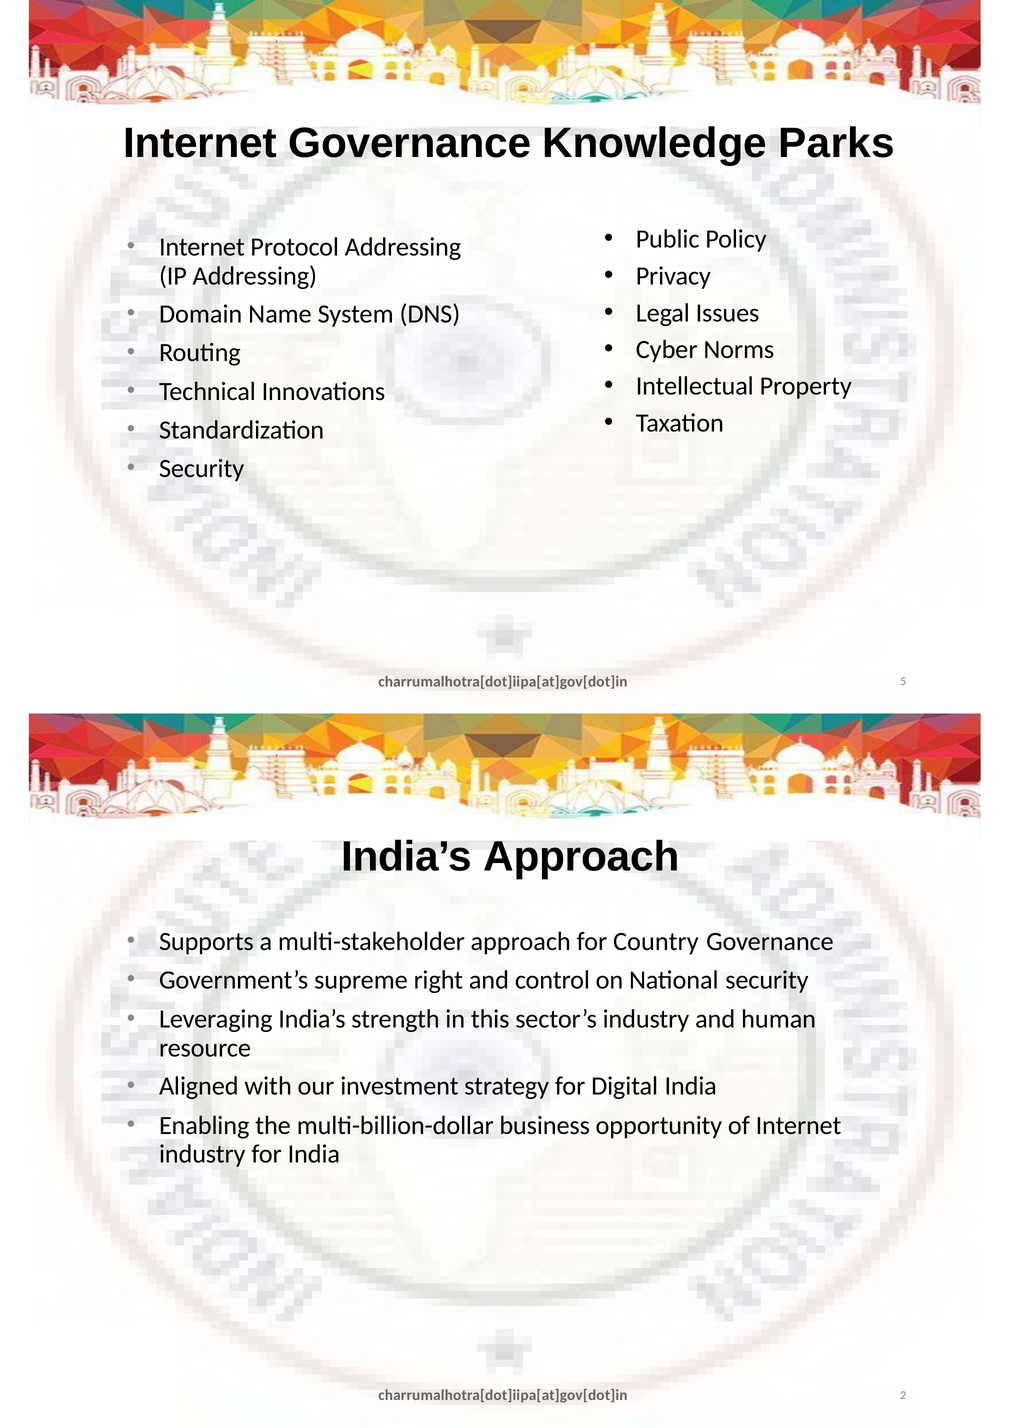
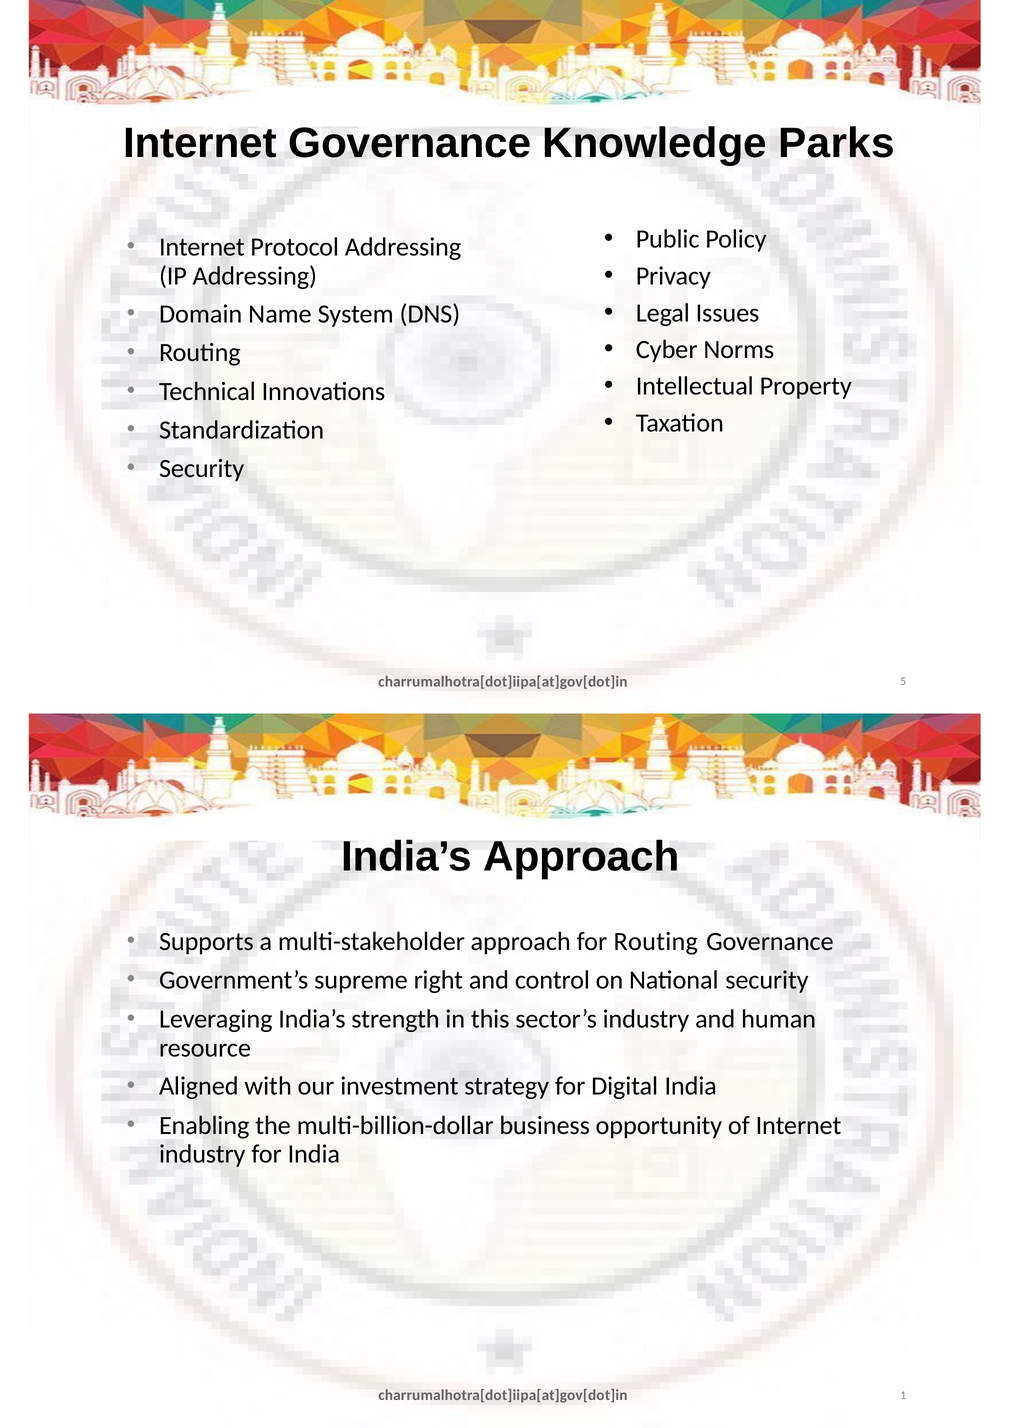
for Country: Country -> Routing
2: 2 -> 1
